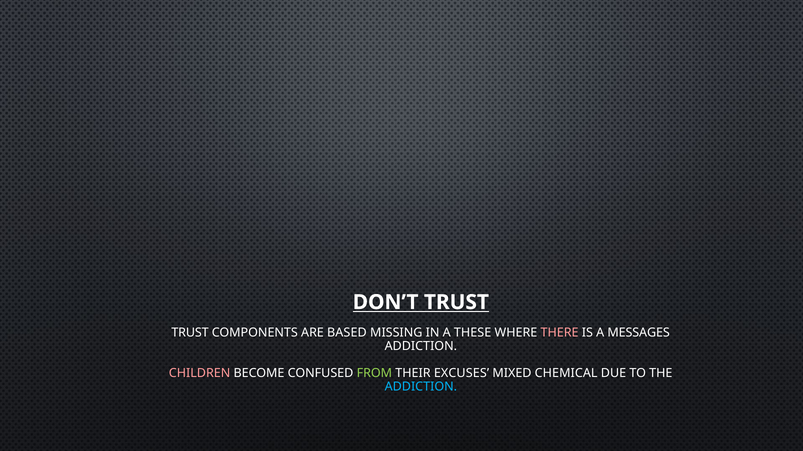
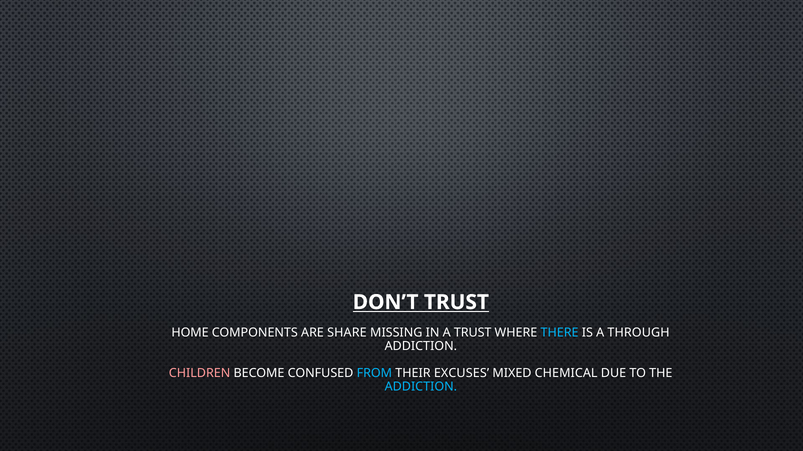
TRUST at (190, 333): TRUST -> HOME
BASED: BASED -> SHARE
A THESE: THESE -> TRUST
THERE colour: pink -> light blue
MESSAGES: MESSAGES -> THROUGH
FROM colour: light green -> light blue
